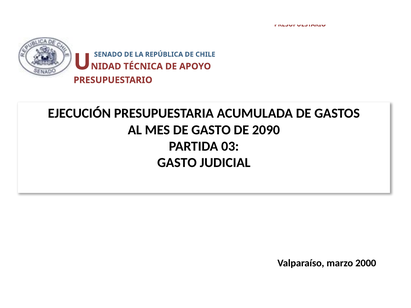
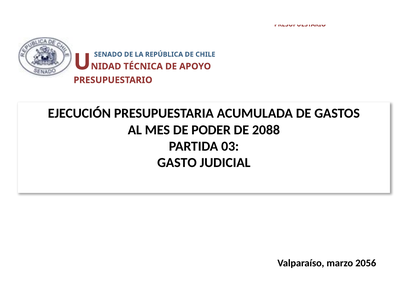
DE GASTO: GASTO -> PODER
2090: 2090 -> 2088
2000: 2000 -> 2056
